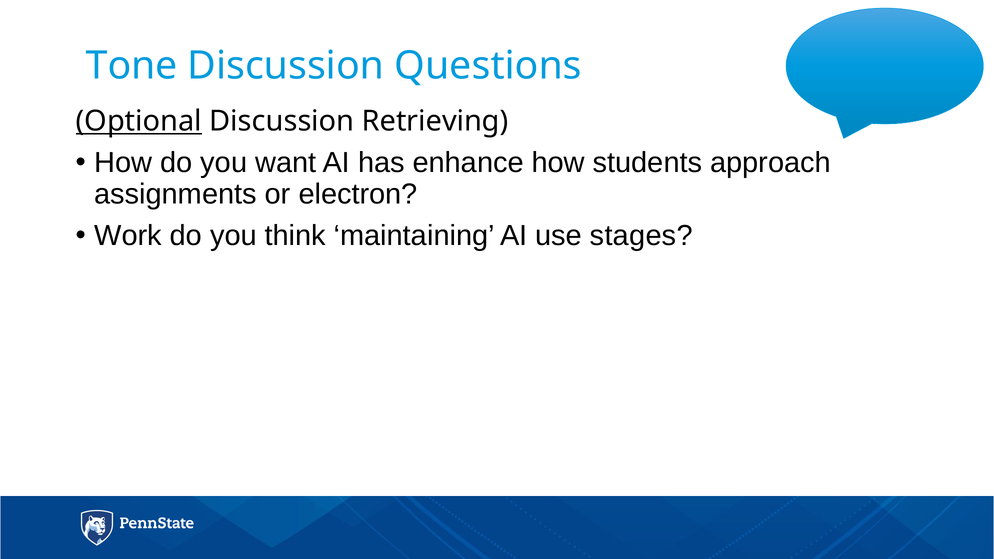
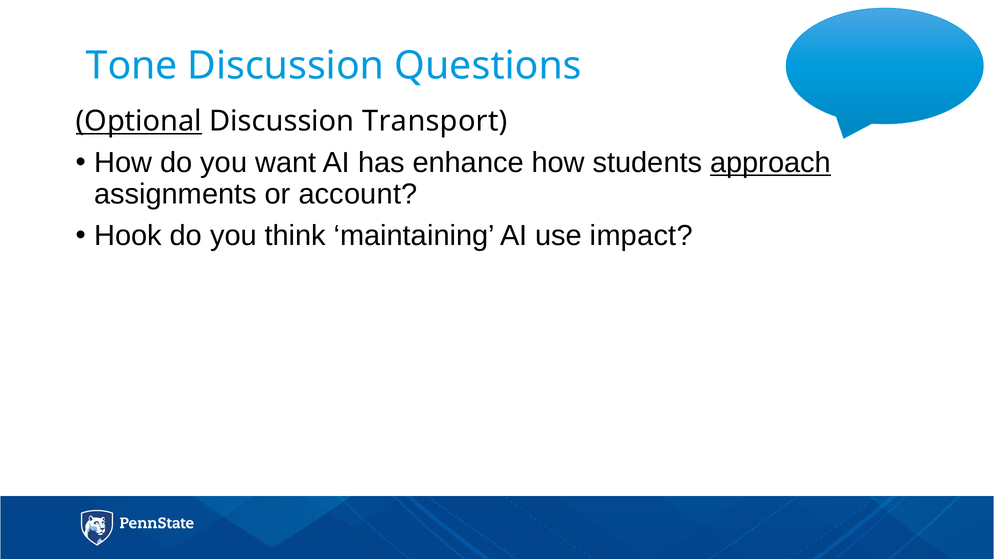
Retrieving: Retrieving -> Transport
approach underline: none -> present
electron: electron -> account
Work: Work -> Hook
stages: stages -> impact
